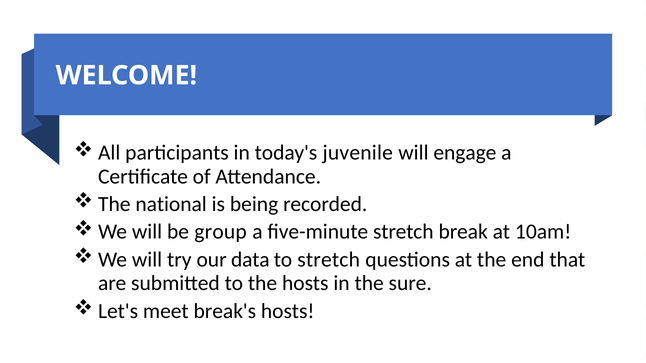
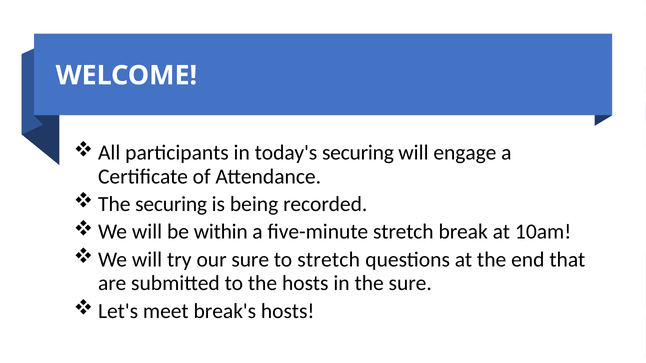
today's juvenile: juvenile -> securing
The national: national -> securing
group: group -> within
our data: data -> sure
